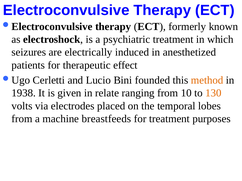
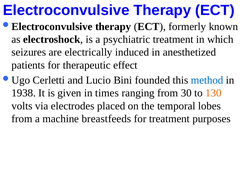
method colour: orange -> blue
relate: relate -> times
10: 10 -> 30
